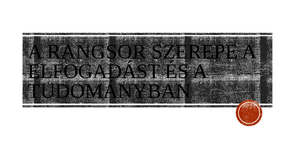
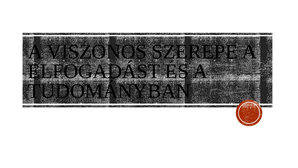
RANGSOR: RANGSOR -> VISZONOS
